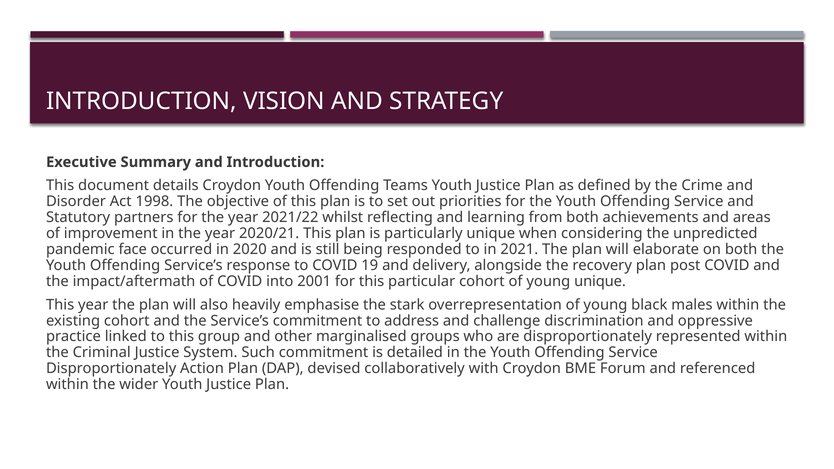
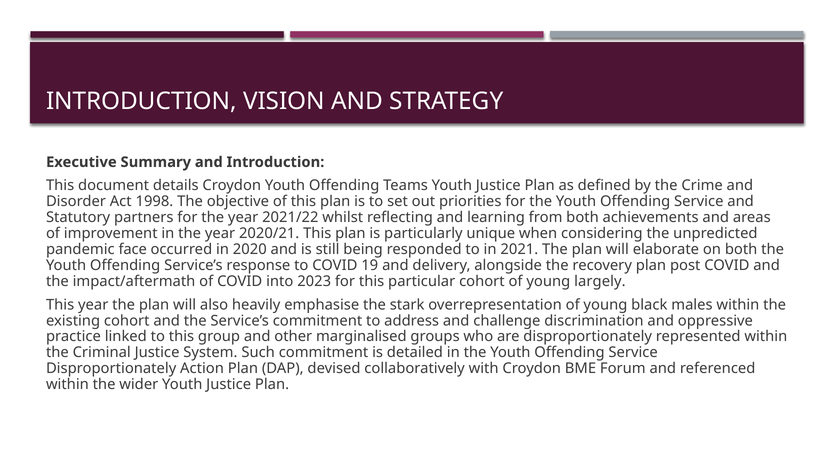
2001: 2001 -> 2023
young unique: unique -> largely
